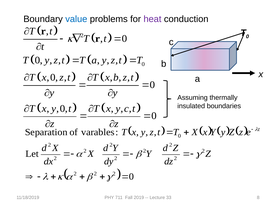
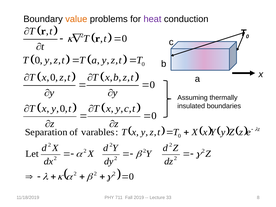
value colour: blue -> orange
